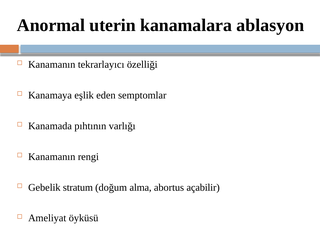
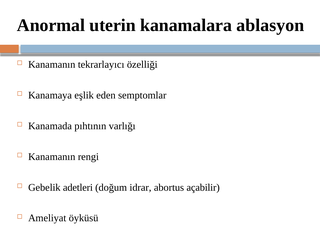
stratum: stratum -> adetleri
alma: alma -> idrar
